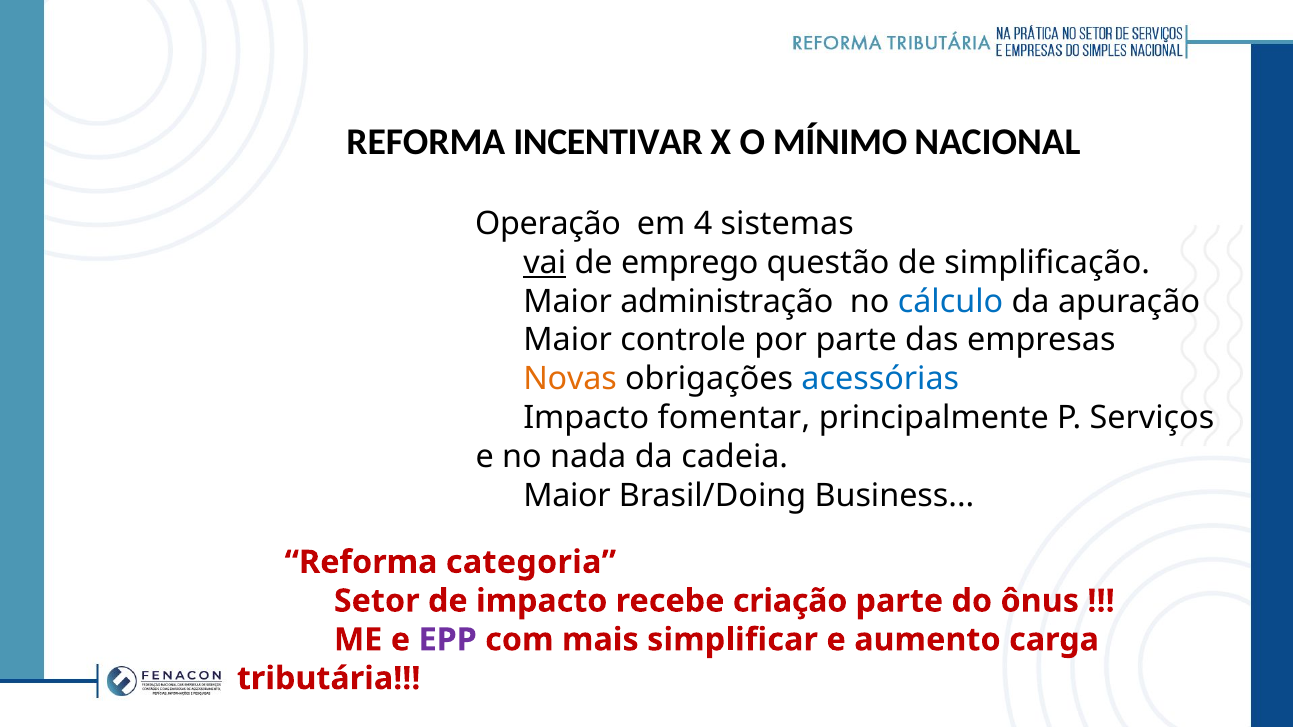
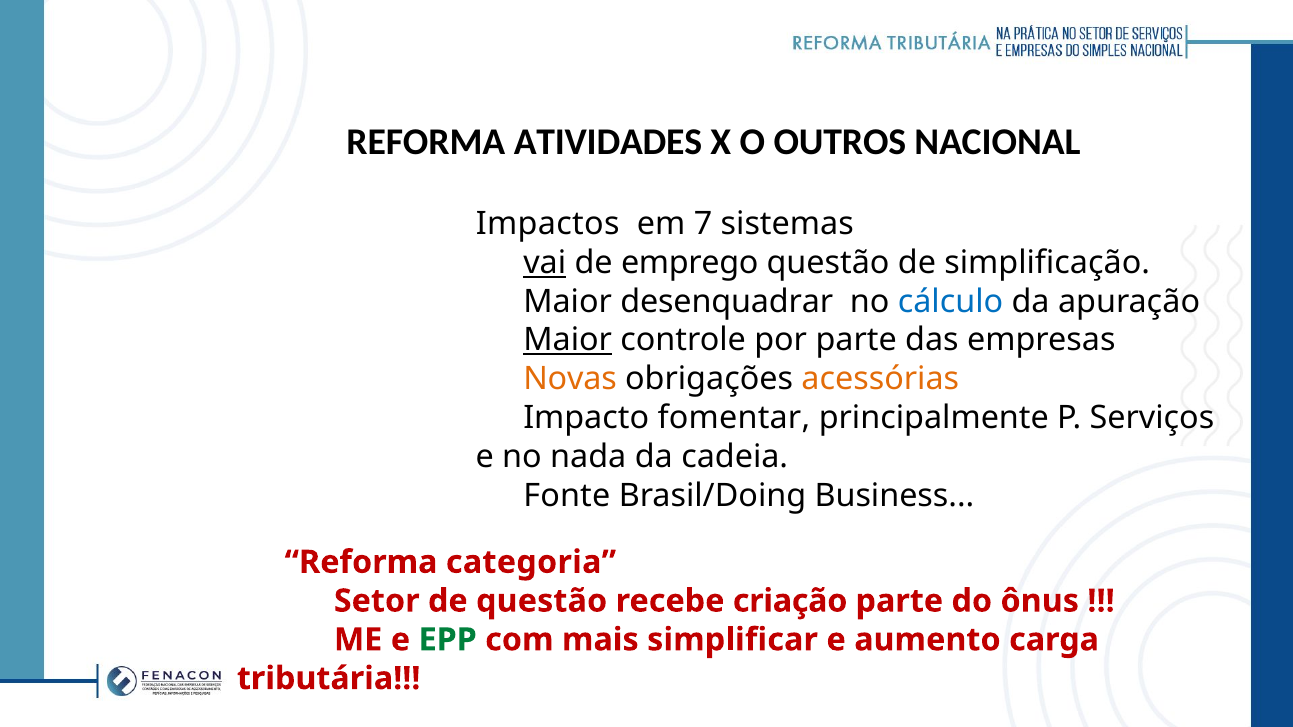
INCENTIVAR: INCENTIVAR -> ATIVIDADES
MÍNIMO: MÍNIMO -> OUTROS
Operação: Operação -> Impactos
4: 4 -> 7
administração: administração -> desenquadrar
Maior at (568, 340) underline: none -> present
acessórias colour: blue -> orange
Maior at (567, 496): Maior -> Fonte
de impacto: impacto -> questão
EPP colour: purple -> green
